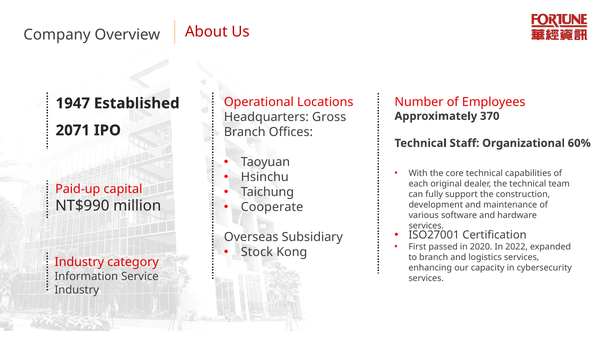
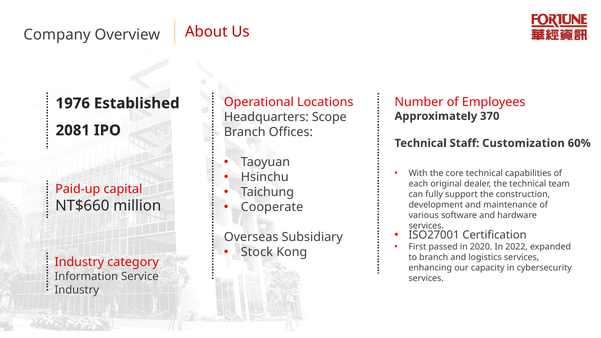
1947: 1947 -> 1976
Gross: Gross -> Scope
2071: 2071 -> 2081
Organizational: Organizational -> Customization
NT$990: NT$990 -> NT$660
